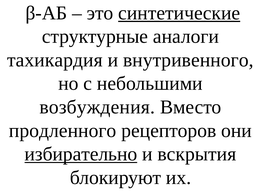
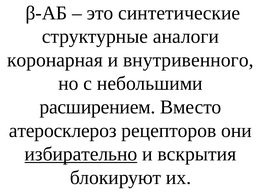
синтетические underline: present -> none
тахикардия: тахикардия -> коронарная
возбуждения: возбуждения -> расширением
продленного: продленного -> атеросклероз
